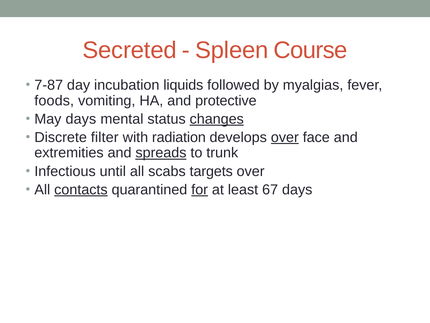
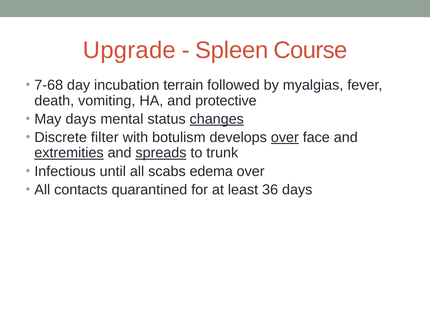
Secreted: Secreted -> Upgrade
7-87: 7-87 -> 7-68
liquids: liquids -> terrain
foods: foods -> death
radiation: radiation -> botulism
extremities underline: none -> present
targets: targets -> edema
contacts underline: present -> none
for underline: present -> none
67: 67 -> 36
